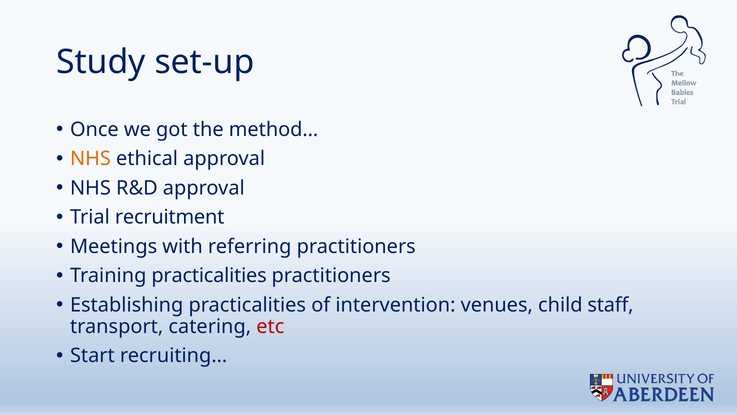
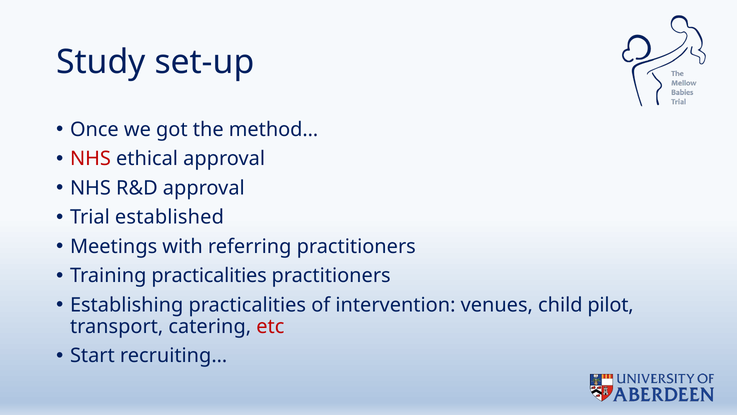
NHS at (90, 159) colour: orange -> red
recruitment: recruitment -> established
staff: staff -> pilot
